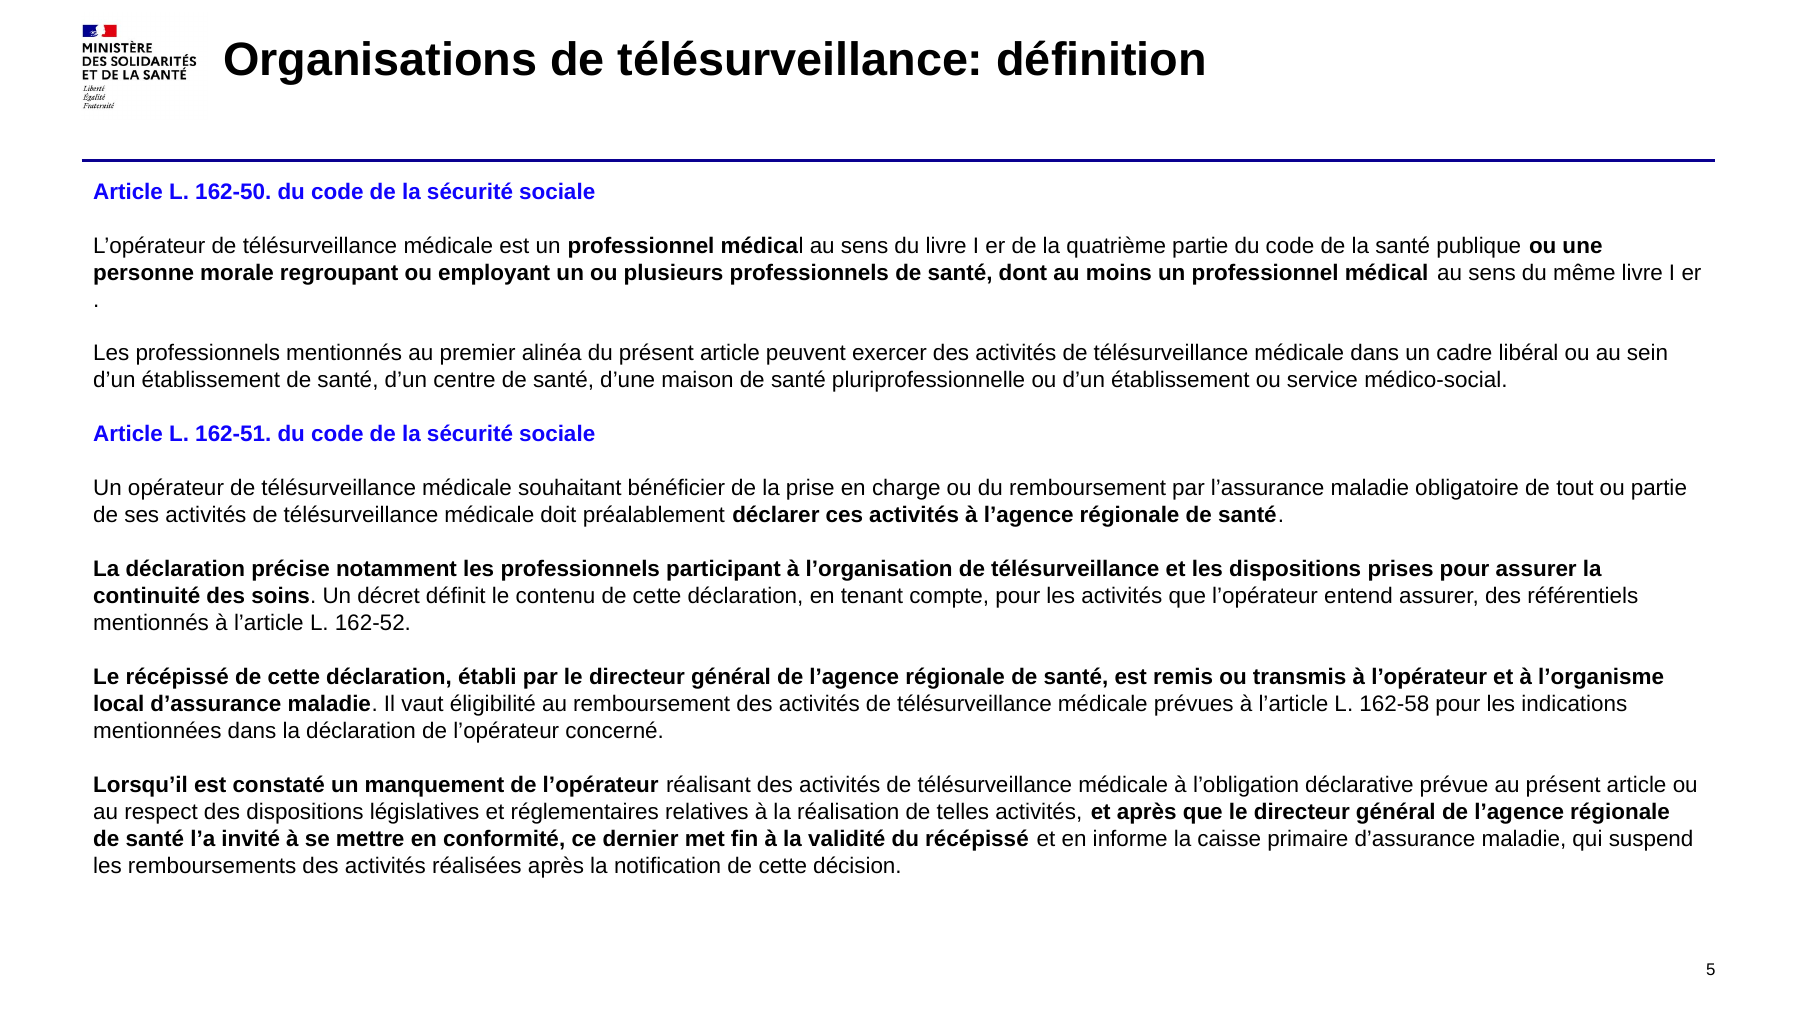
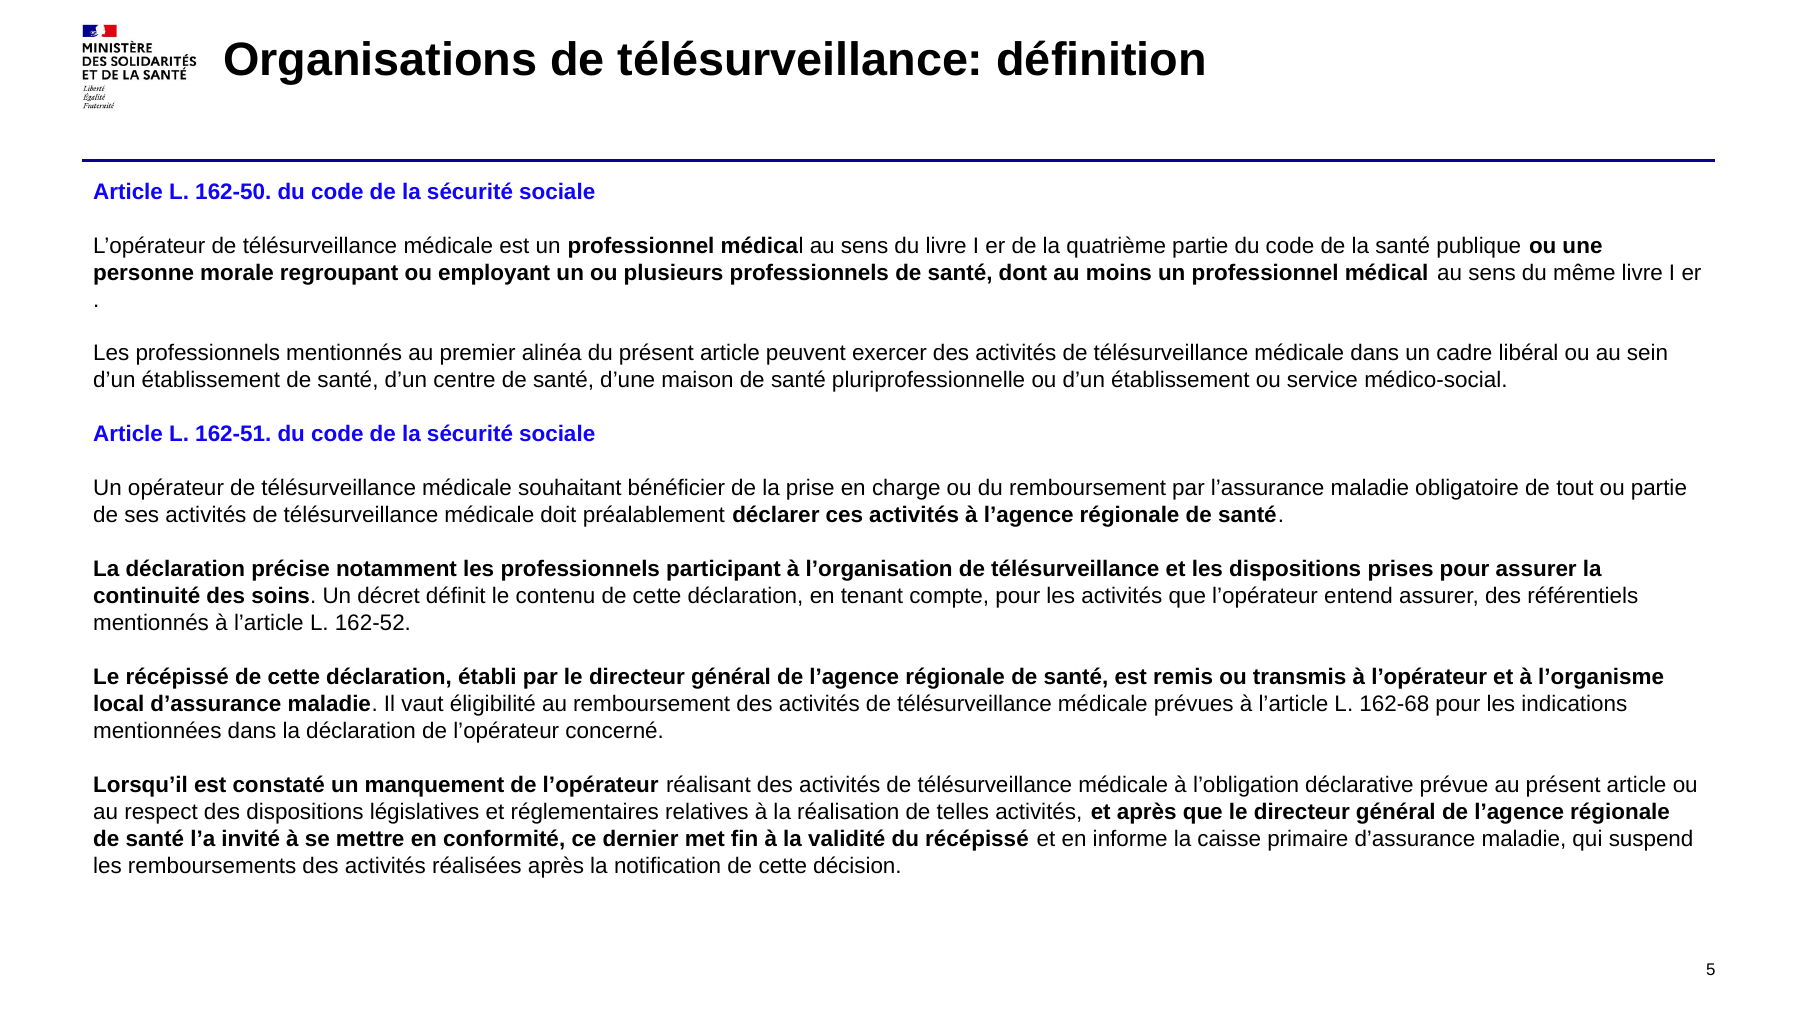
162-58: 162-58 -> 162-68
